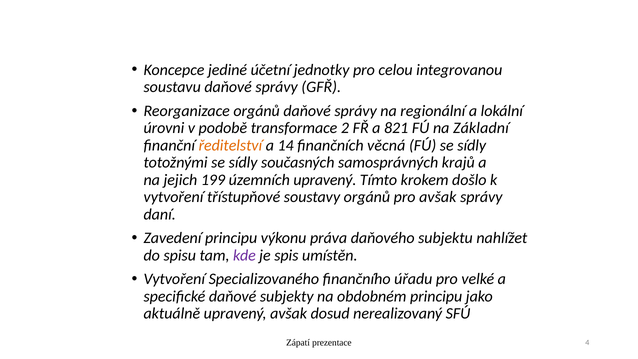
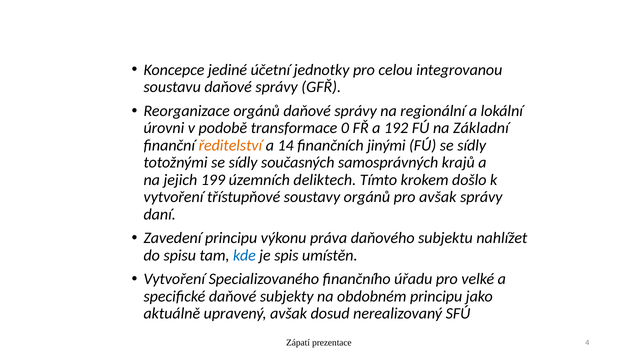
2: 2 -> 0
821: 821 -> 192
věcná: věcná -> jinými
územních upravený: upravený -> deliktech
kde colour: purple -> blue
